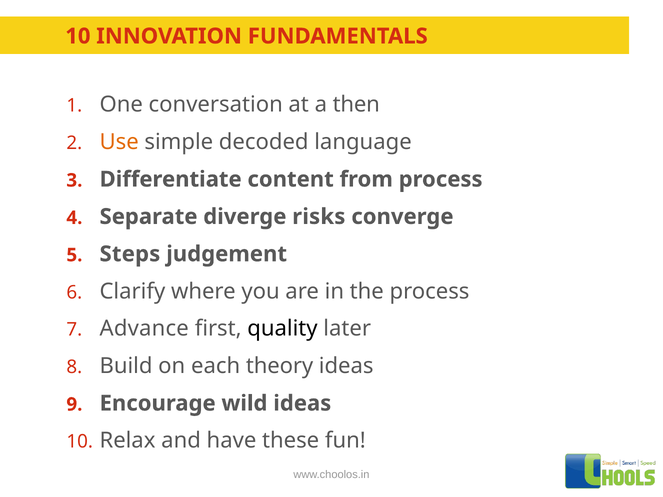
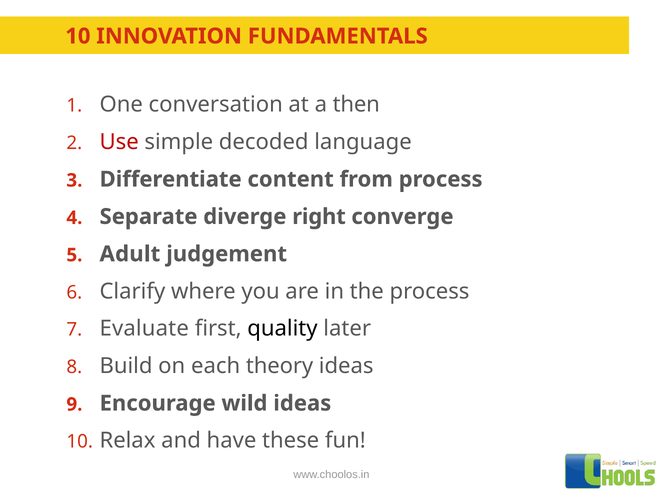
Use colour: orange -> red
risks: risks -> right
Steps: Steps -> Adult
Advance: Advance -> Evaluate
